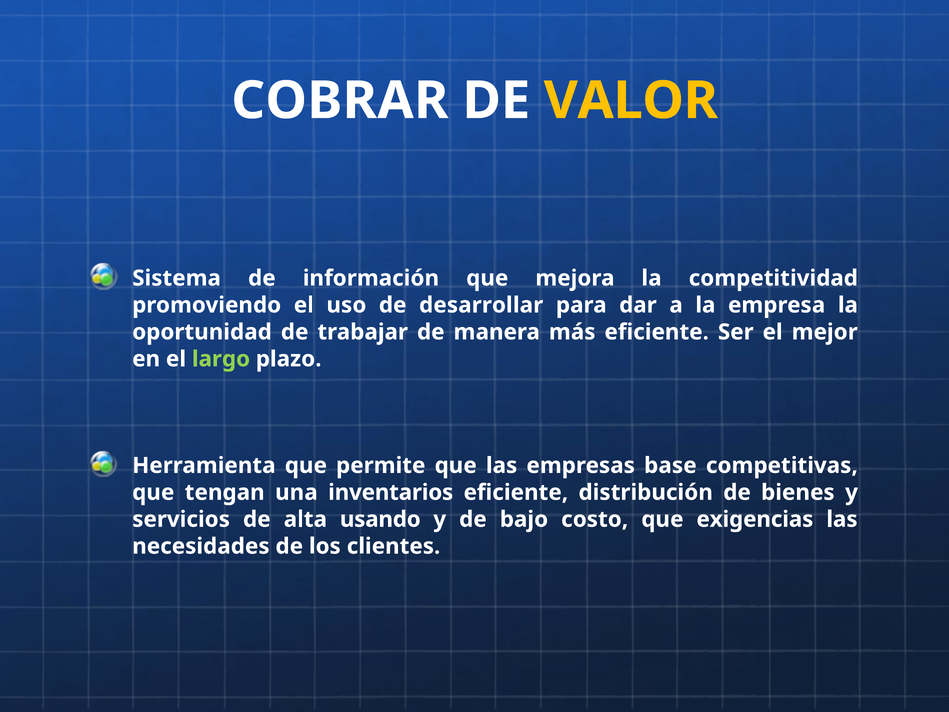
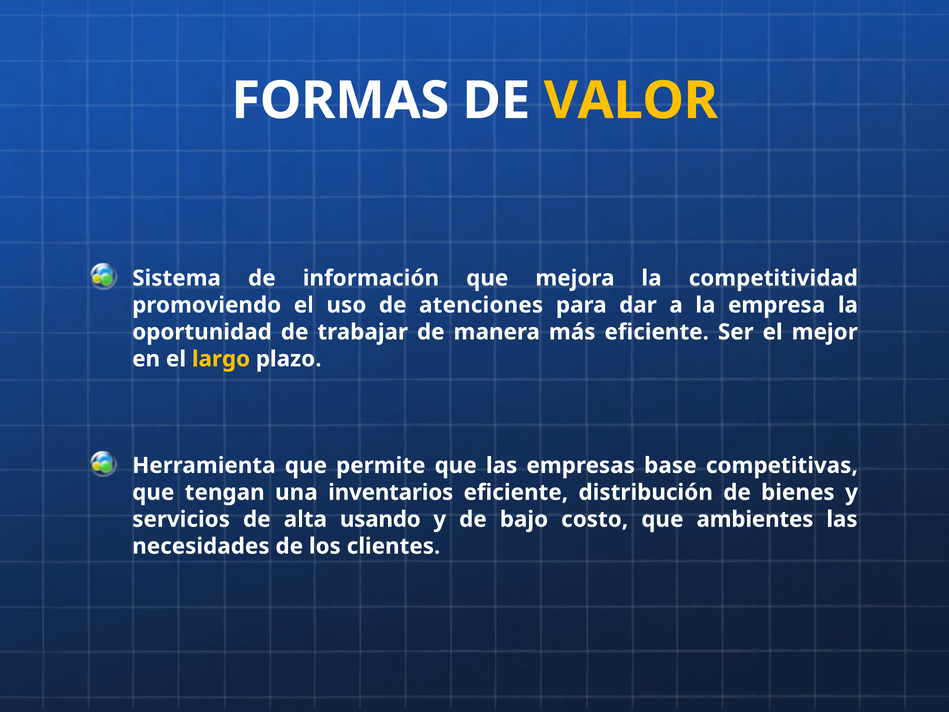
COBRAR: COBRAR -> FORMAS
desarrollar: desarrollar -> atenciones
largo colour: light green -> yellow
exigencias: exigencias -> ambientes
